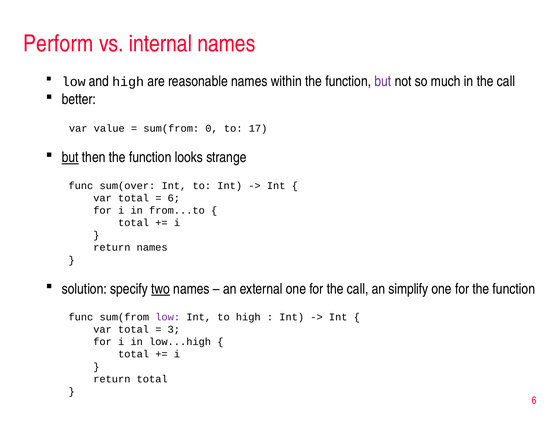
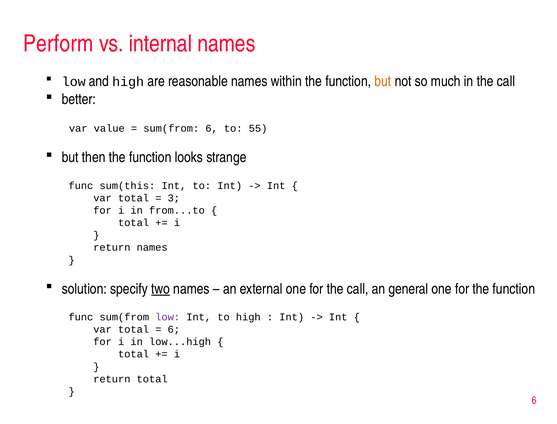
but at (383, 81) colour: purple -> orange
sum(from 0: 0 -> 6
17: 17 -> 55
but at (70, 158) underline: present -> none
sum(over: sum(over -> sum(this
6 at (174, 198): 6 -> 3
simplify: simplify -> general
3 at (174, 330): 3 -> 6
